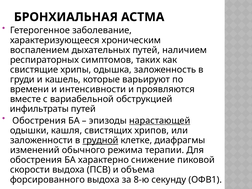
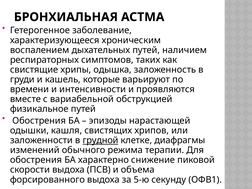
инфильтраты: инфильтраты -> физикальное
нарастающей underline: present -> none
8-ю: 8-ю -> 5-ю
